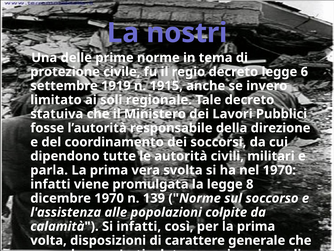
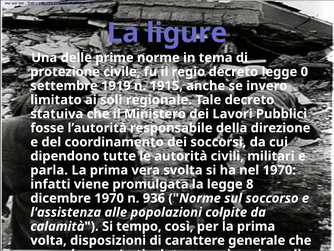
nostri: nostri -> ligure
6: 6 -> 0
139: 139 -> 936
Si infatti: infatti -> tempo
